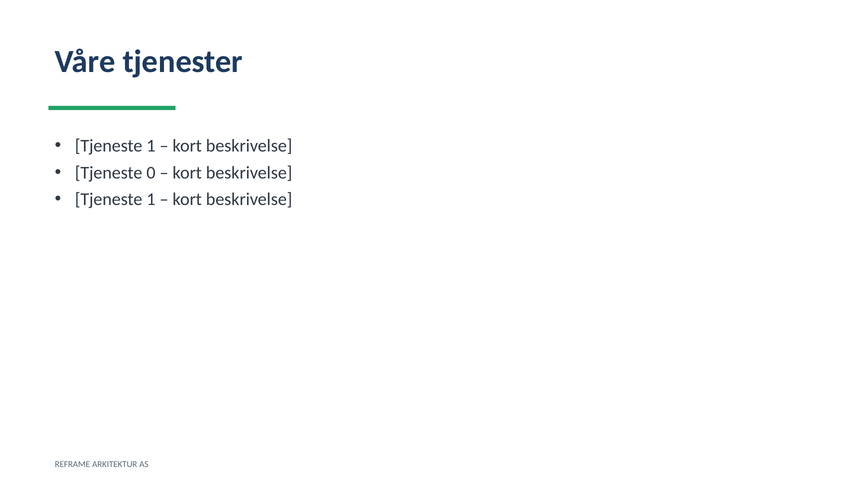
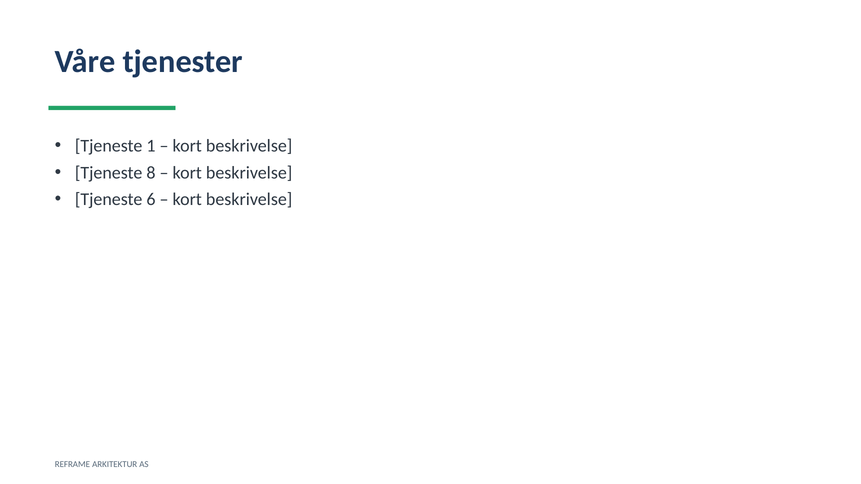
0: 0 -> 8
1 at (151, 200): 1 -> 6
